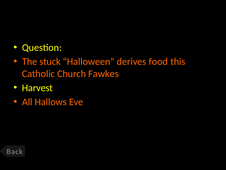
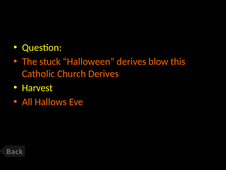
food: food -> blow
Church Fawkes: Fawkes -> Derives
